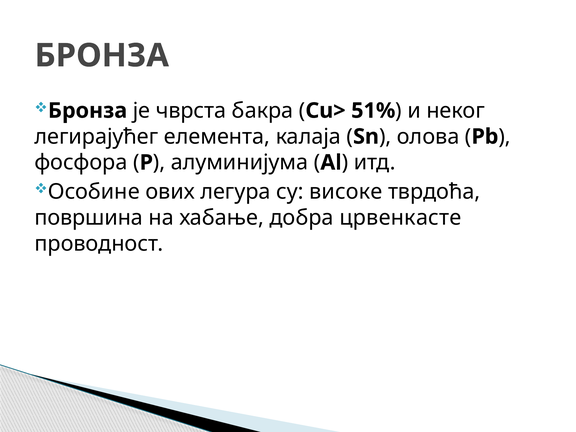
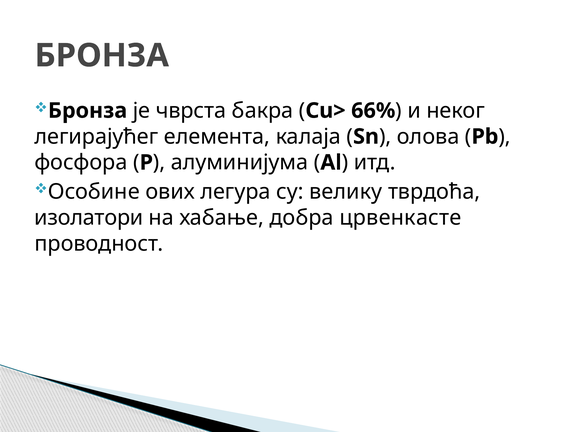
51%: 51% -> 66%
високе: високе -> велику
површина: површина -> изолатори
